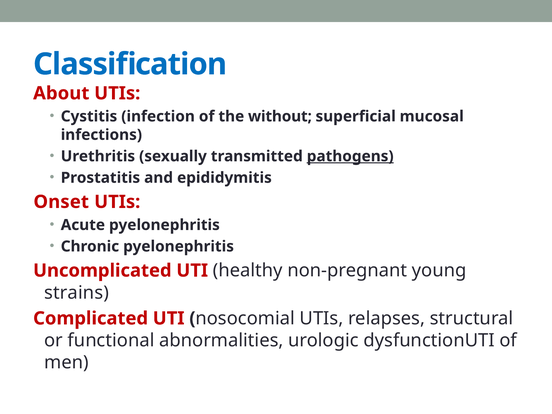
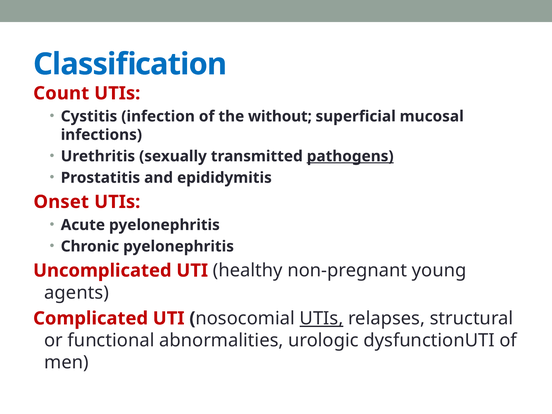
About: About -> Count
strains: strains -> agents
UTIs at (321, 318) underline: none -> present
